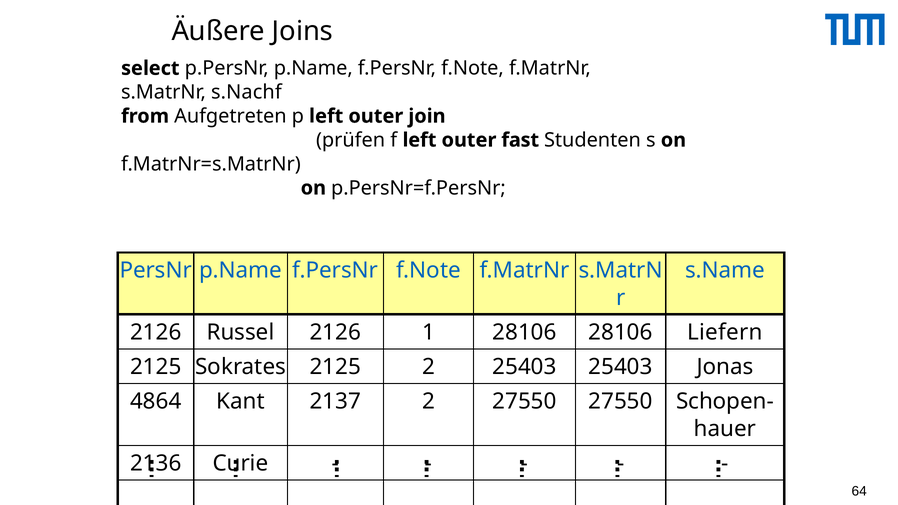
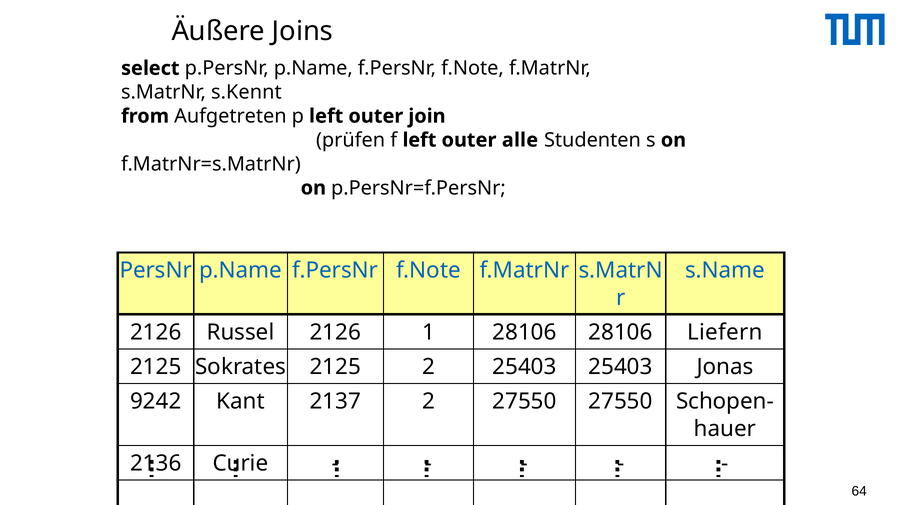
s.Nachf: s.Nachf -> s.Kennt
fast: fast -> alle
4864: 4864 -> 9242
